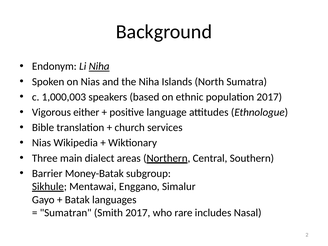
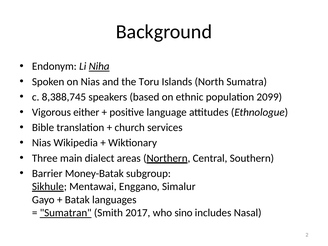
the Niha: Niha -> Toru
1,000,003: 1,000,003 -> 8,388,745
population 2017: 2017 -> 2099
Sumatran underline: none -> present
rare: rare -> sino
